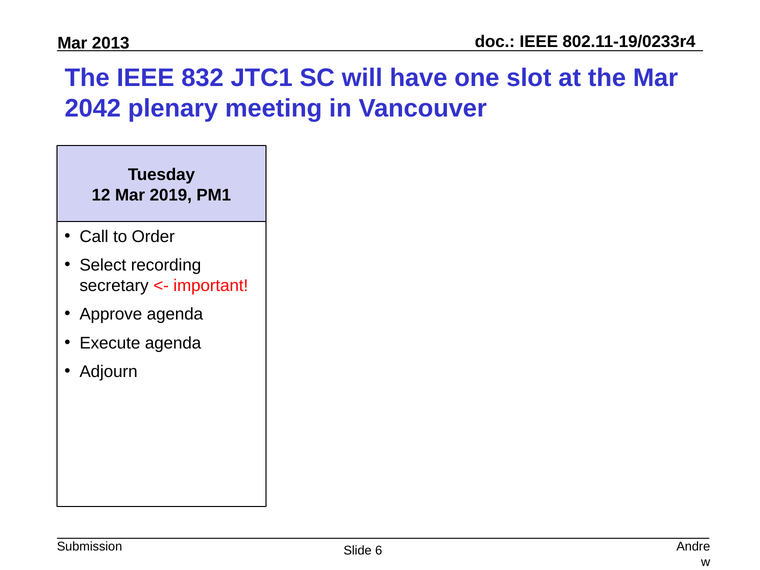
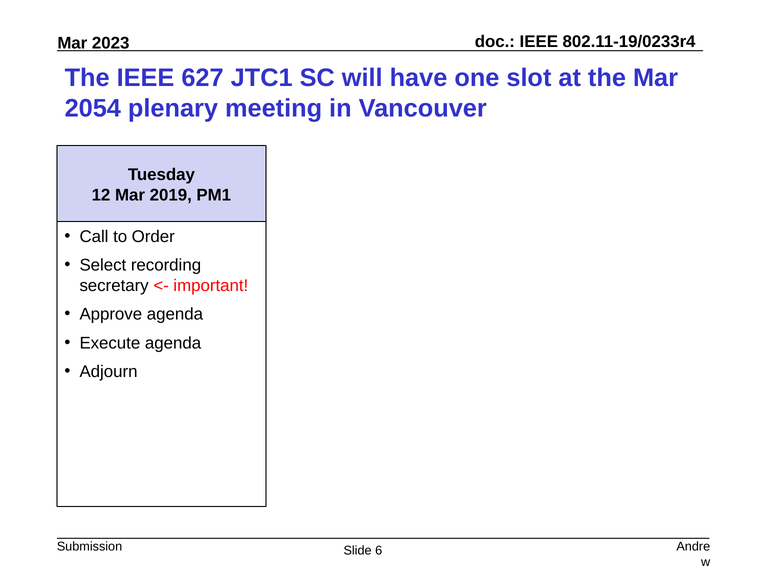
2013: 2013 -> 2023
832: 832 -> 627
2042: 2042 -> 2054
